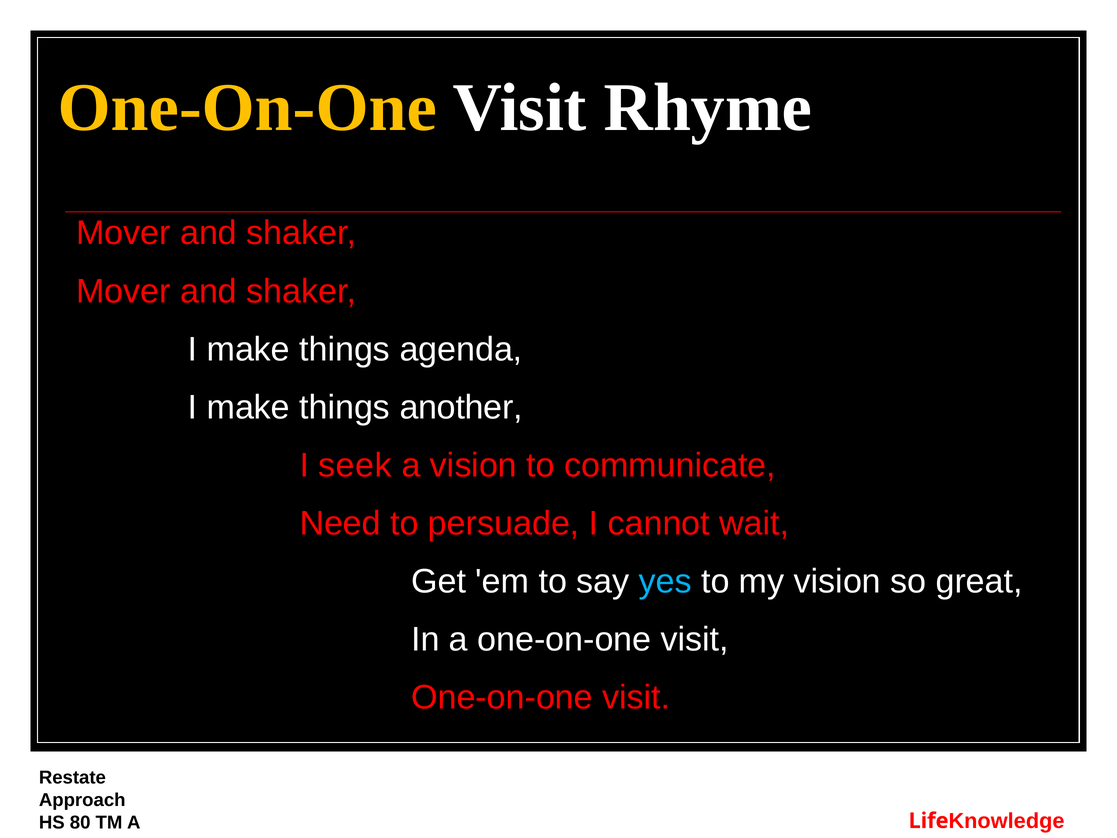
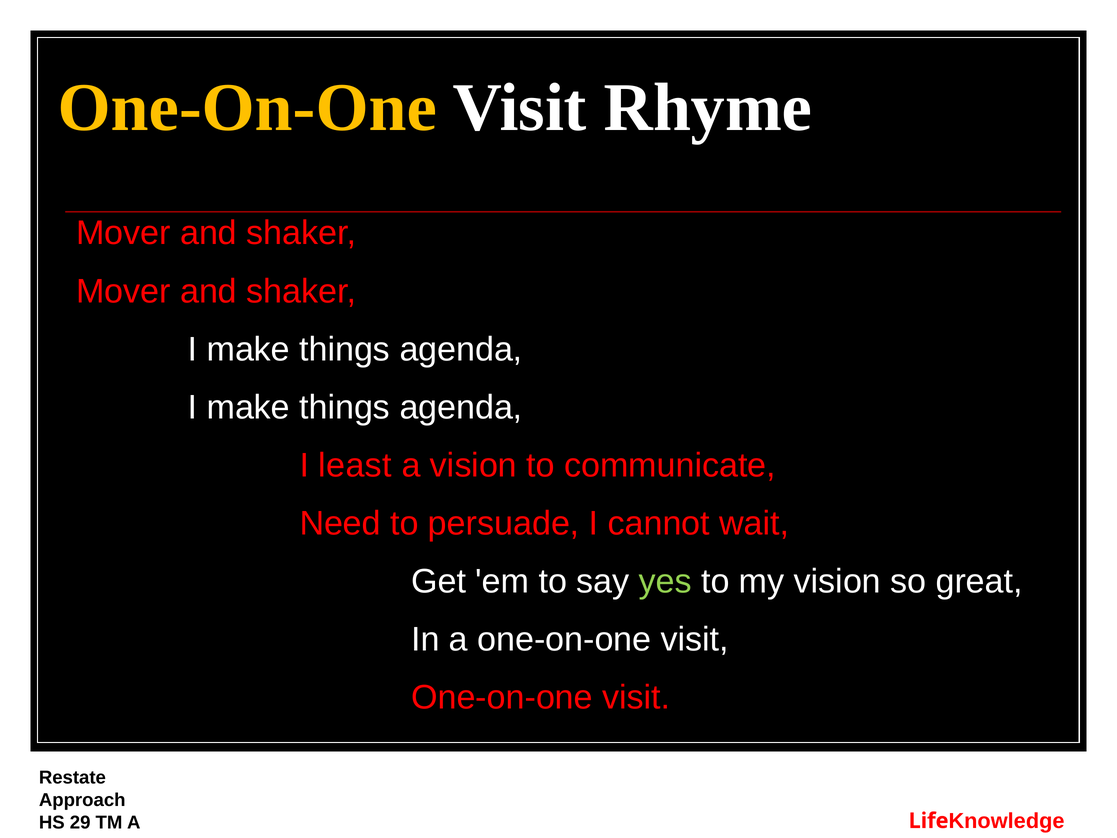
another at (461, 407): another -> agenda
seek: seek -> least
yes colour: light blue -> light green
80: 80 -> 29
